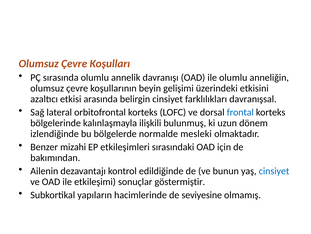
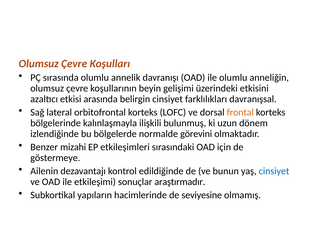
frontal colour: blue -> orange
mesleki: mesleki -> görevini
bakımından: bakımından -> göstermeye
göstermiştir: göstermiştir -> araştırmadır
